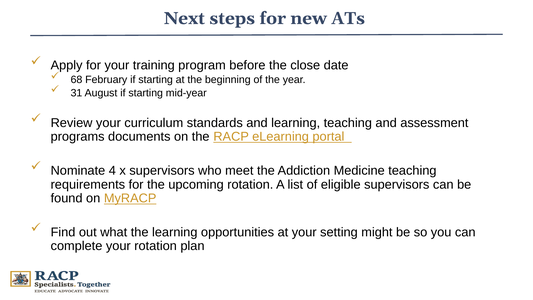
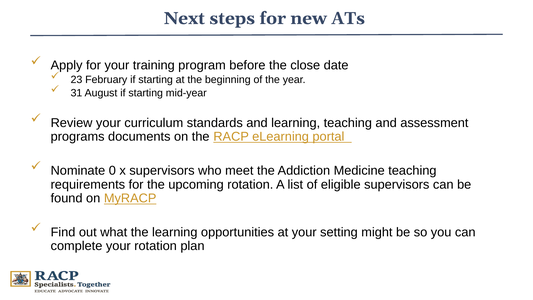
68: 68 -> 23
4: 4 -> 0
